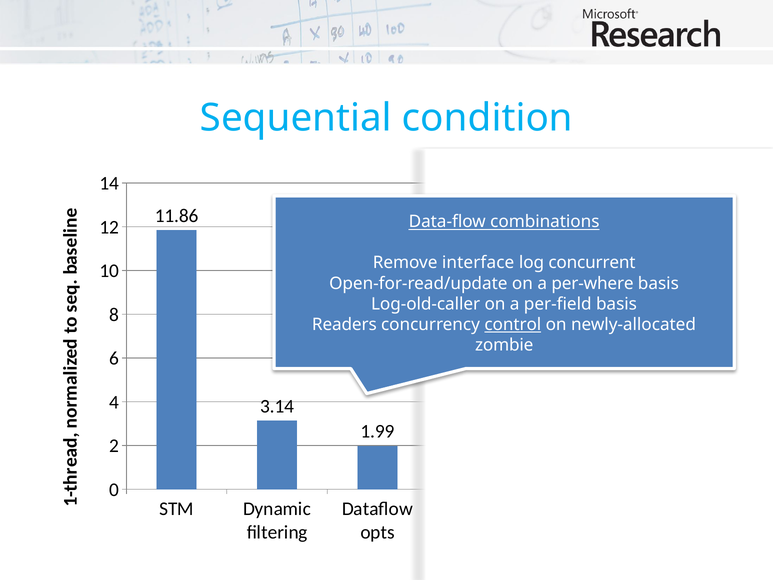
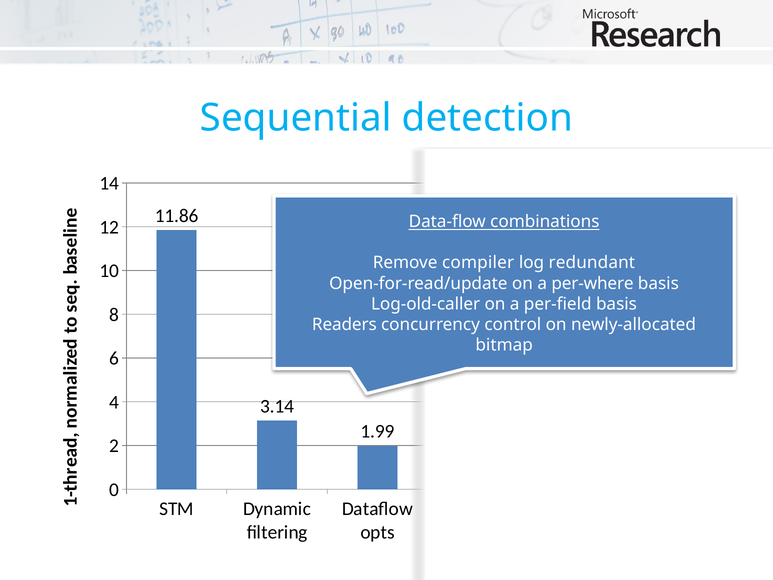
condition: condition -> detection
interface: interface -> compiler
concurrent: concurrent -> redundant
control underline: present -> none
zombie: zombie -> bitmap
